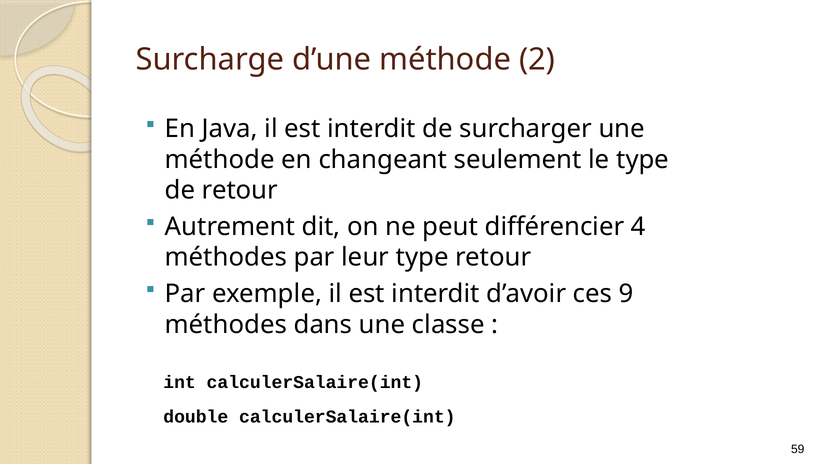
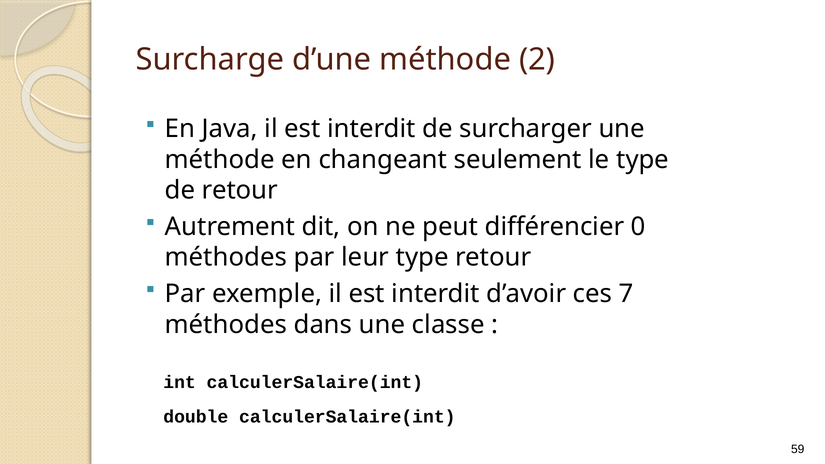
4: 4 -> 0
9: 9 -> 7
